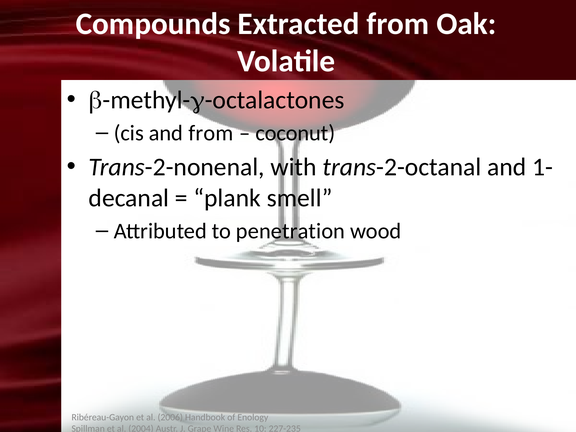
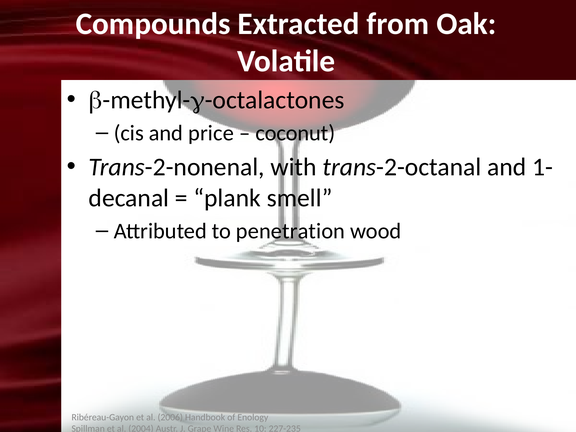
and from: from -> price
